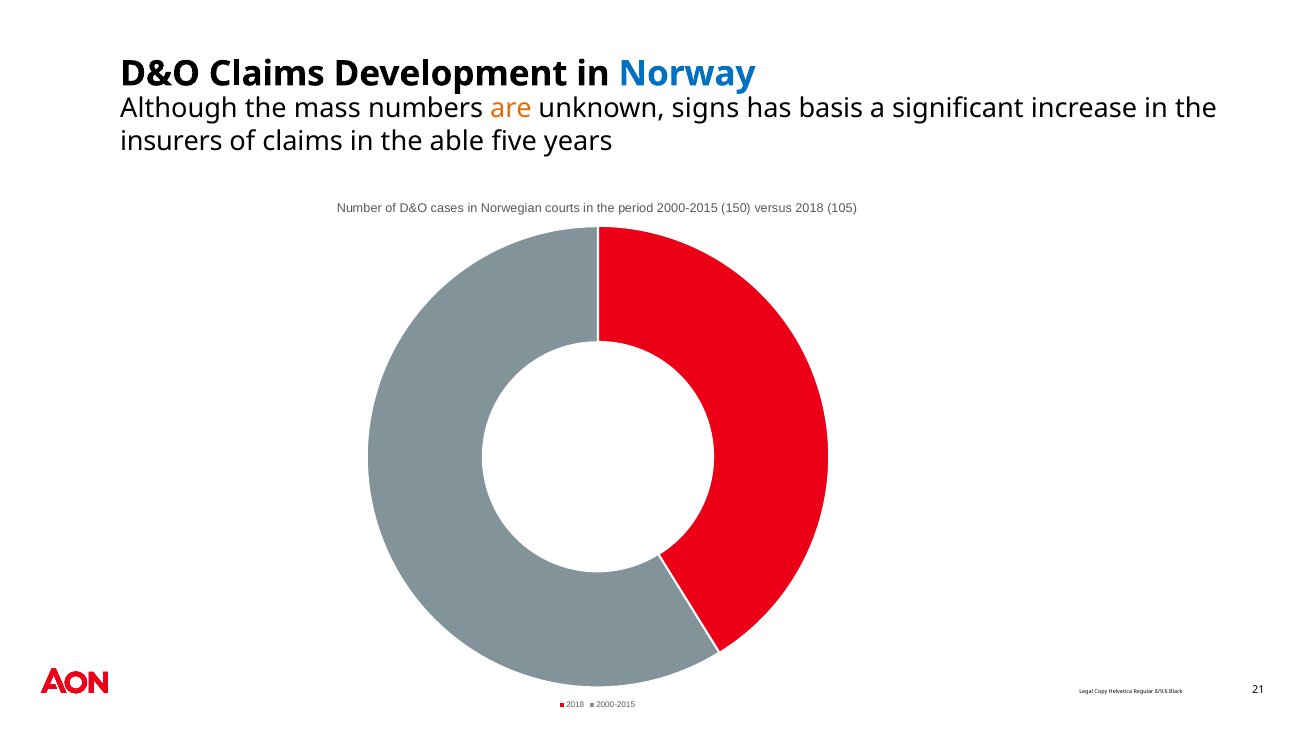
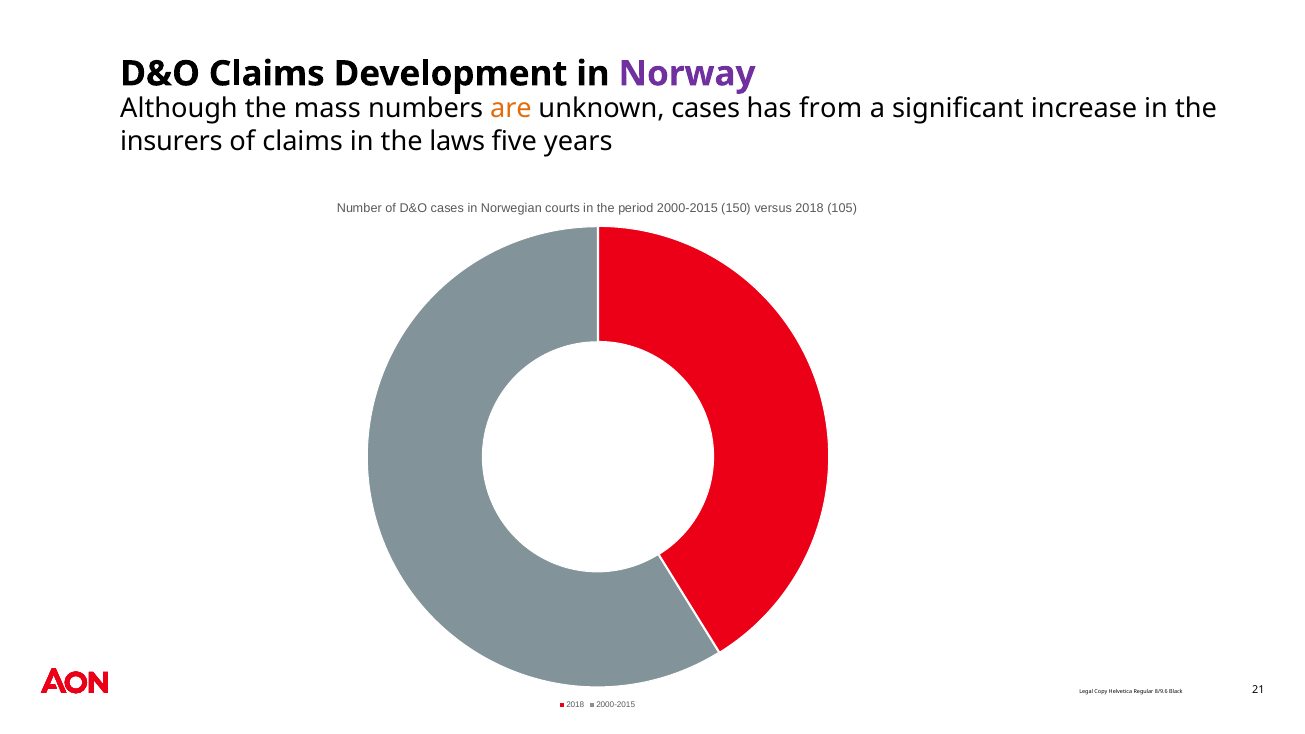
Norway colour: blue -> purple
unknown signs: signs -> cases
basis: basis -> from
able: able -> laws
